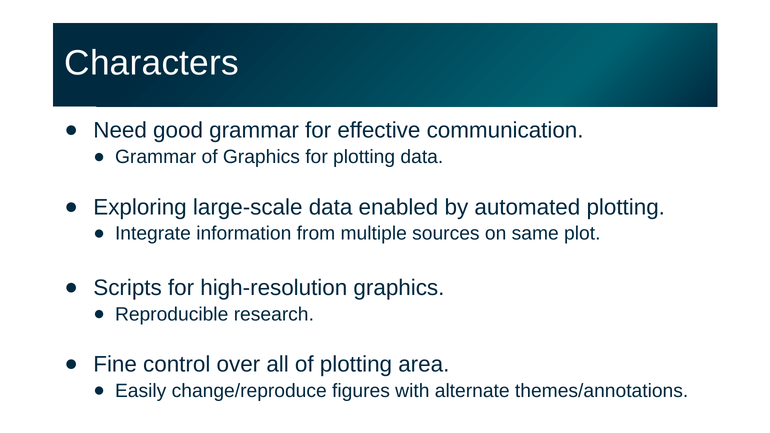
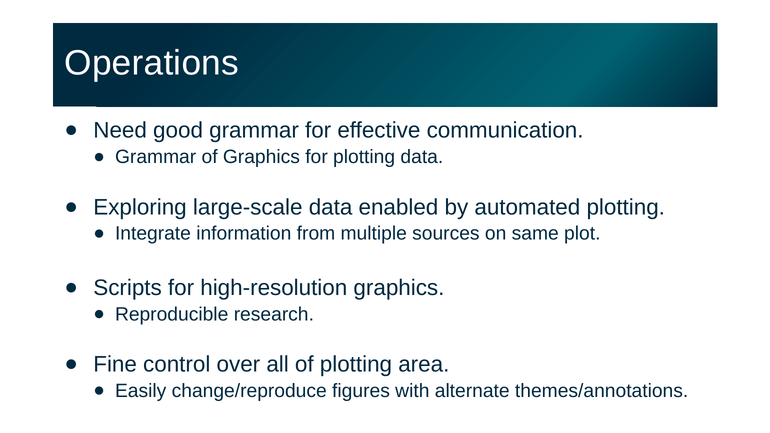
Characters: Characters -> Operations
